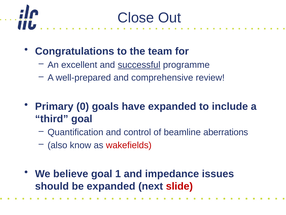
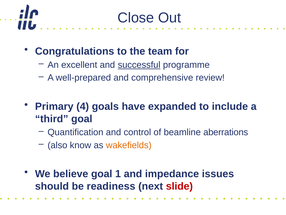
0: 0 -> 4
wakefields colour: red -> orange
be expanded: expanded -> readiness
